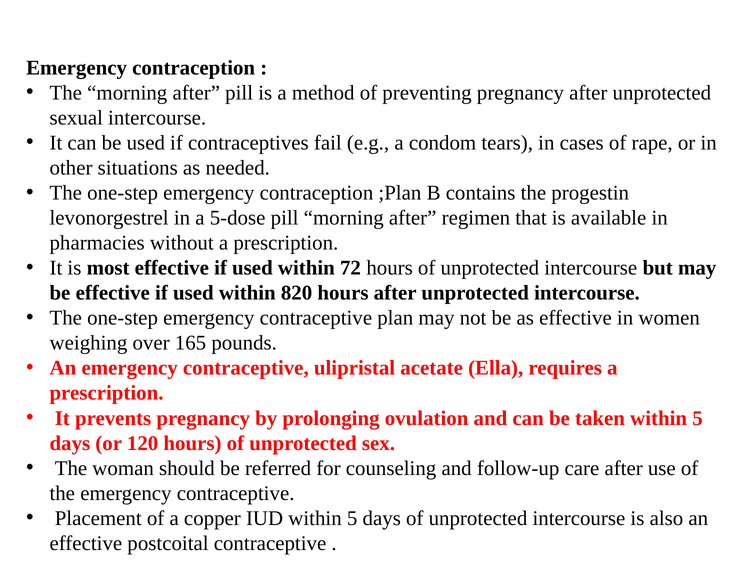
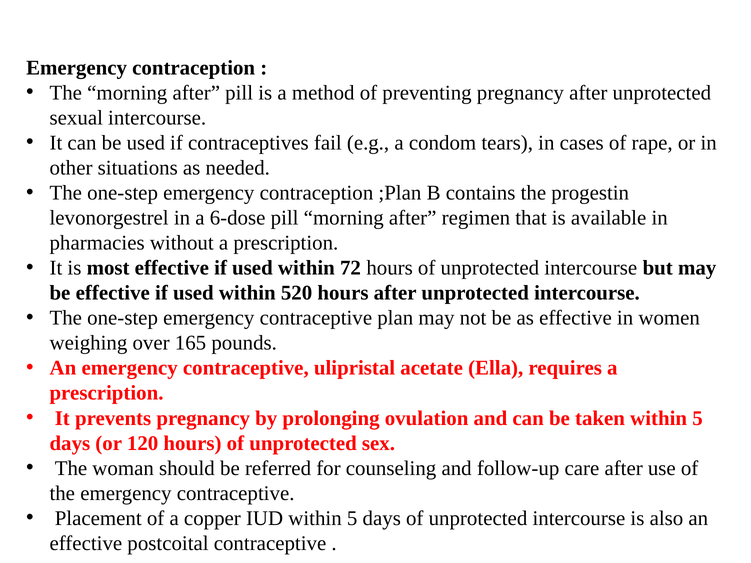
5-dose: 5-dose -> 6-dose
820: 820 -> 520
